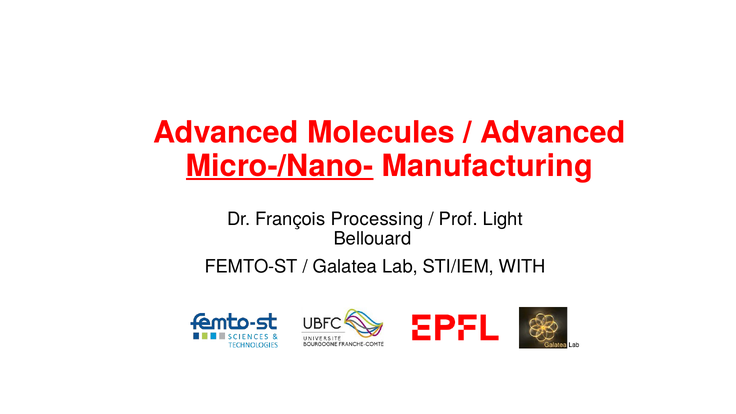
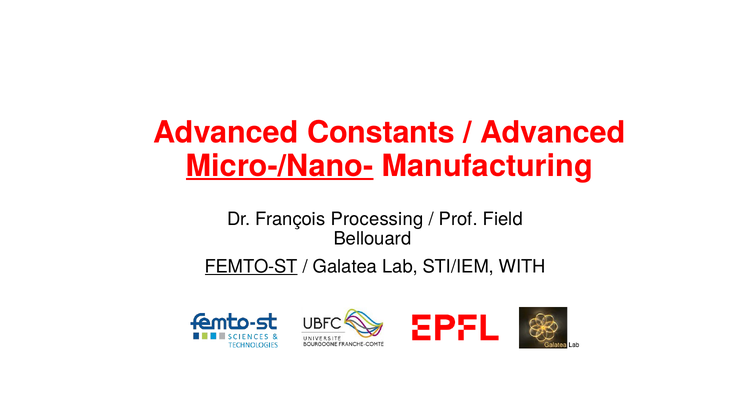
Molecules: Molecules -> Constants
Light: Light -> Field
FEMTO-ST underline: none -> present
